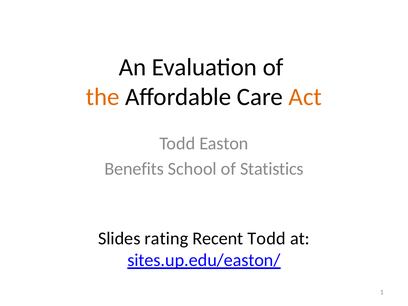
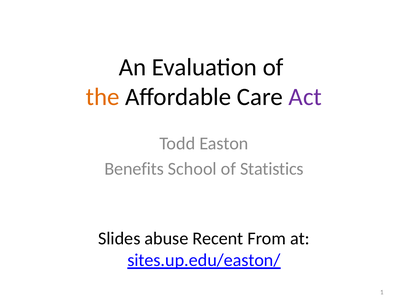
Act colour: orange -> purple
rating: rating -> abuse
Recent Todd: Todd -> From
